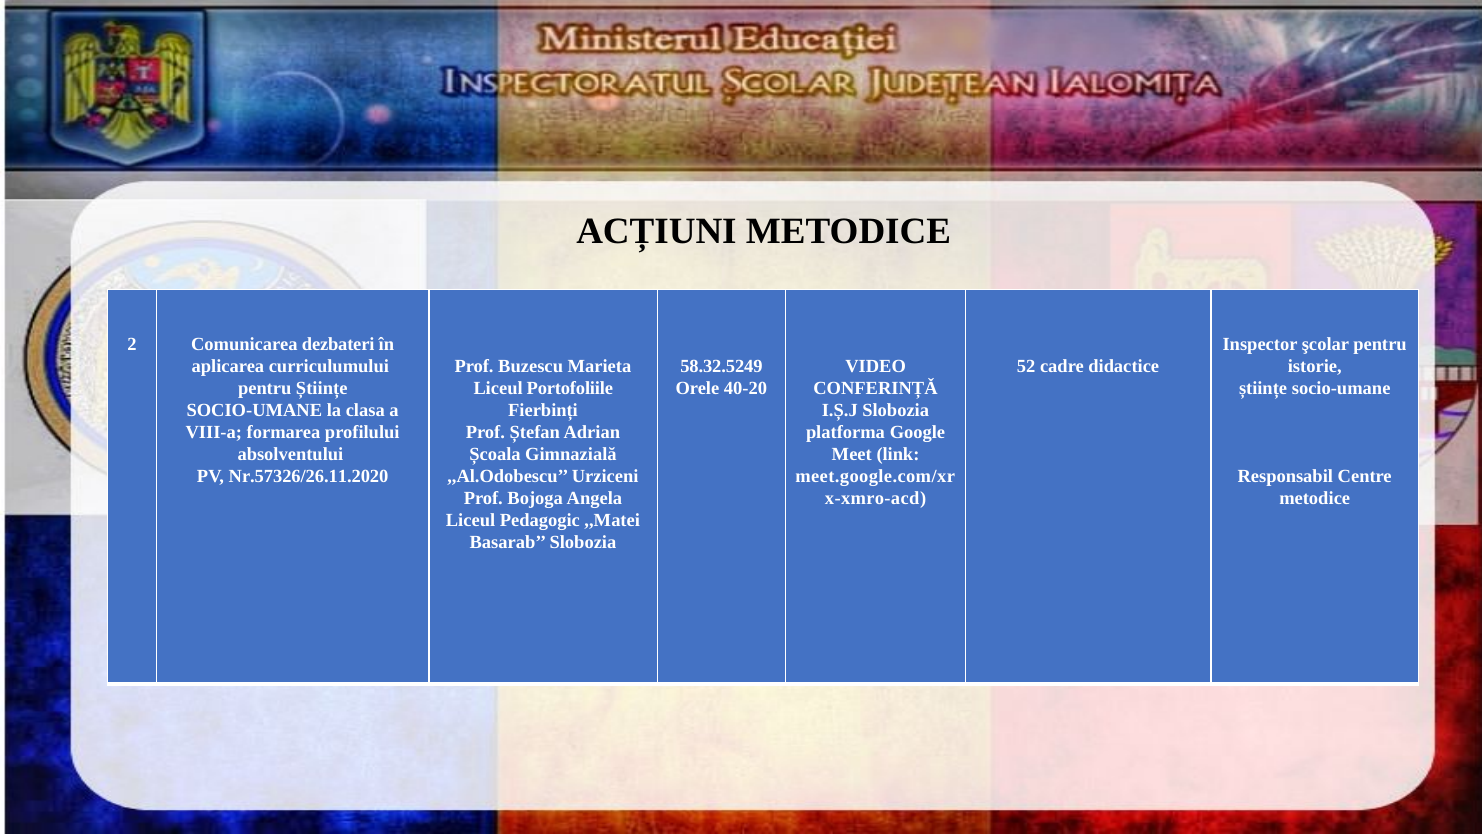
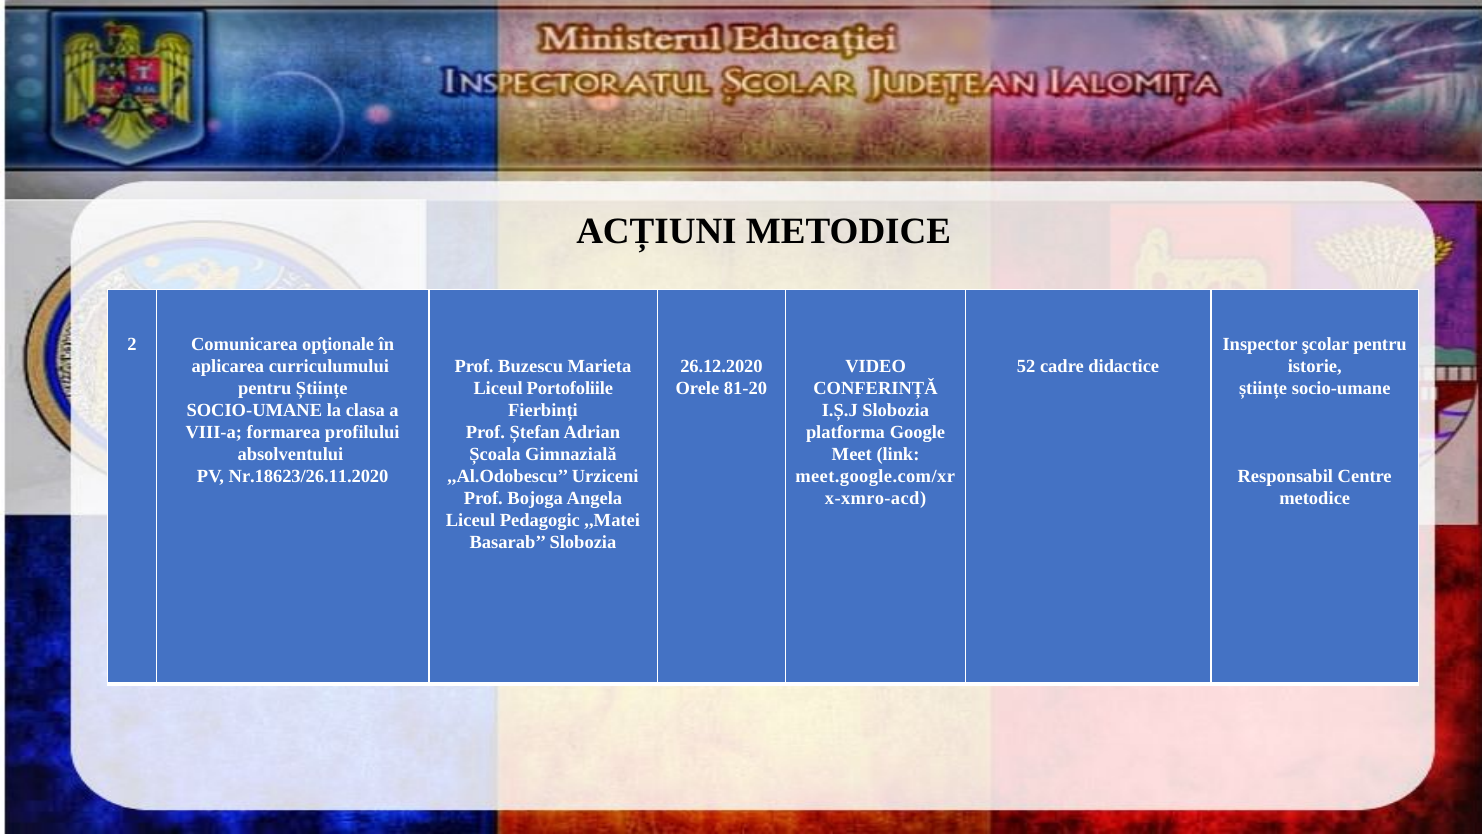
dezbateri: dezbateri -> opţionale
58.32.5249: 58.32.5249 -> 26.12.2020
40-20: 40-20 -> 81-20
Nr.57326/26.11.2020: Nr.57326/26.11.2020 -> Nr.18623/26.11.2020
